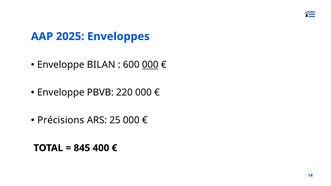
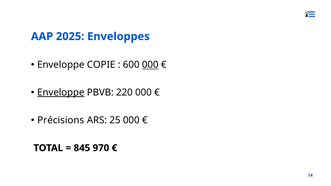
BILAN: BILAN -> COPIE
Enveloppe at (61, 93) underline: none -> present
400: 400 -> 970
